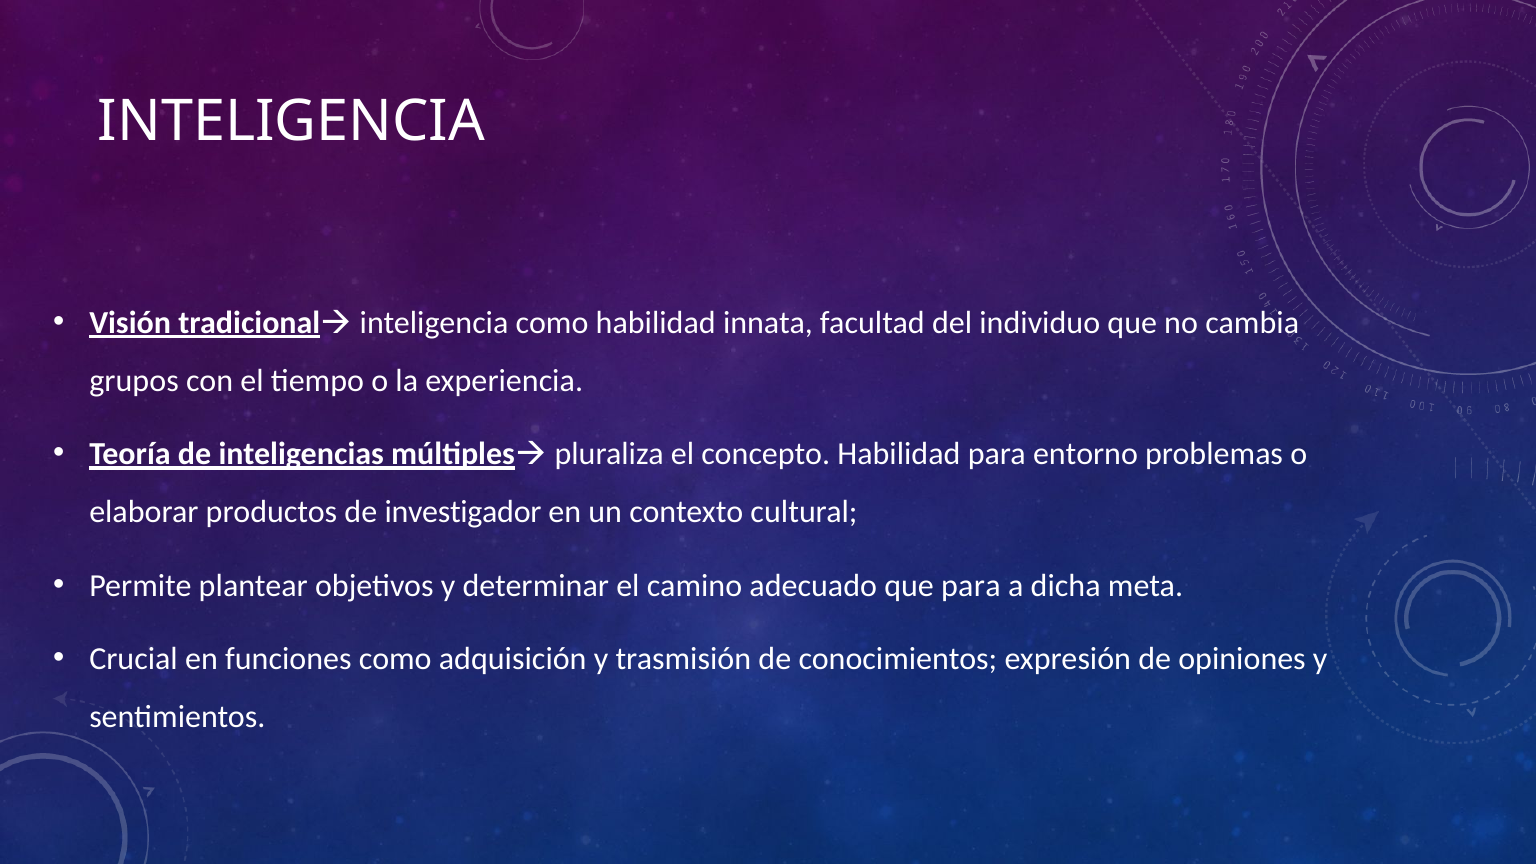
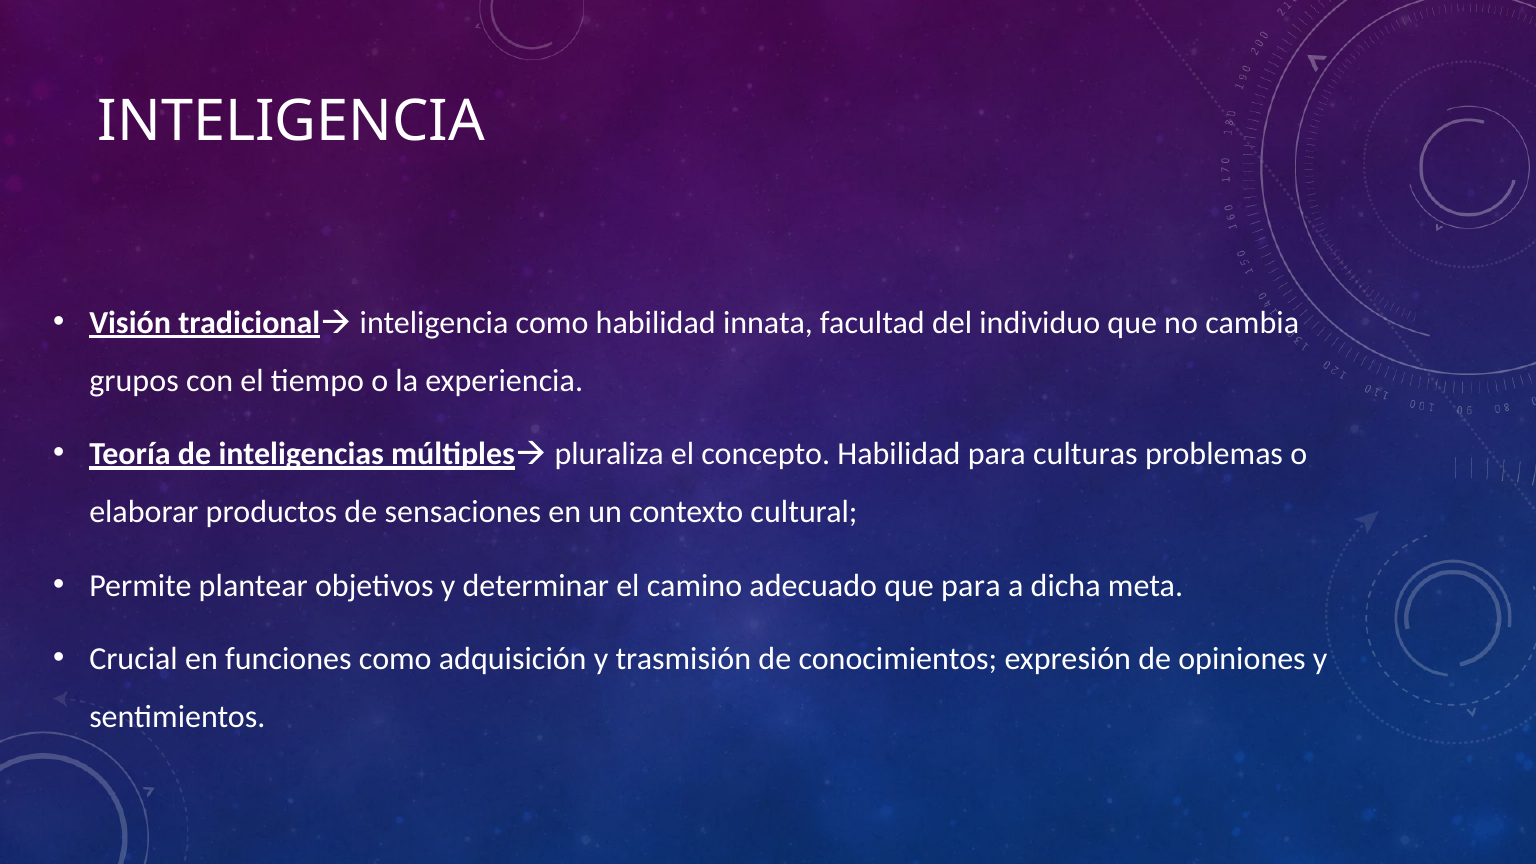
entorno: entorno -> culturas
investigador: investigador -> sensaciones
